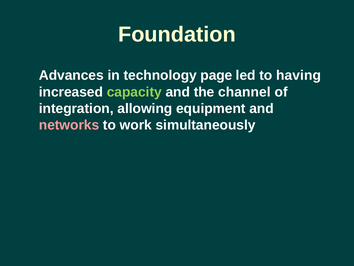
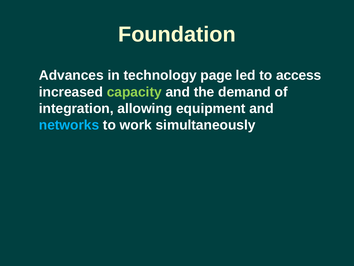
having: having -> access
channel: channel -> demand
networks colour: pink -> light blue
